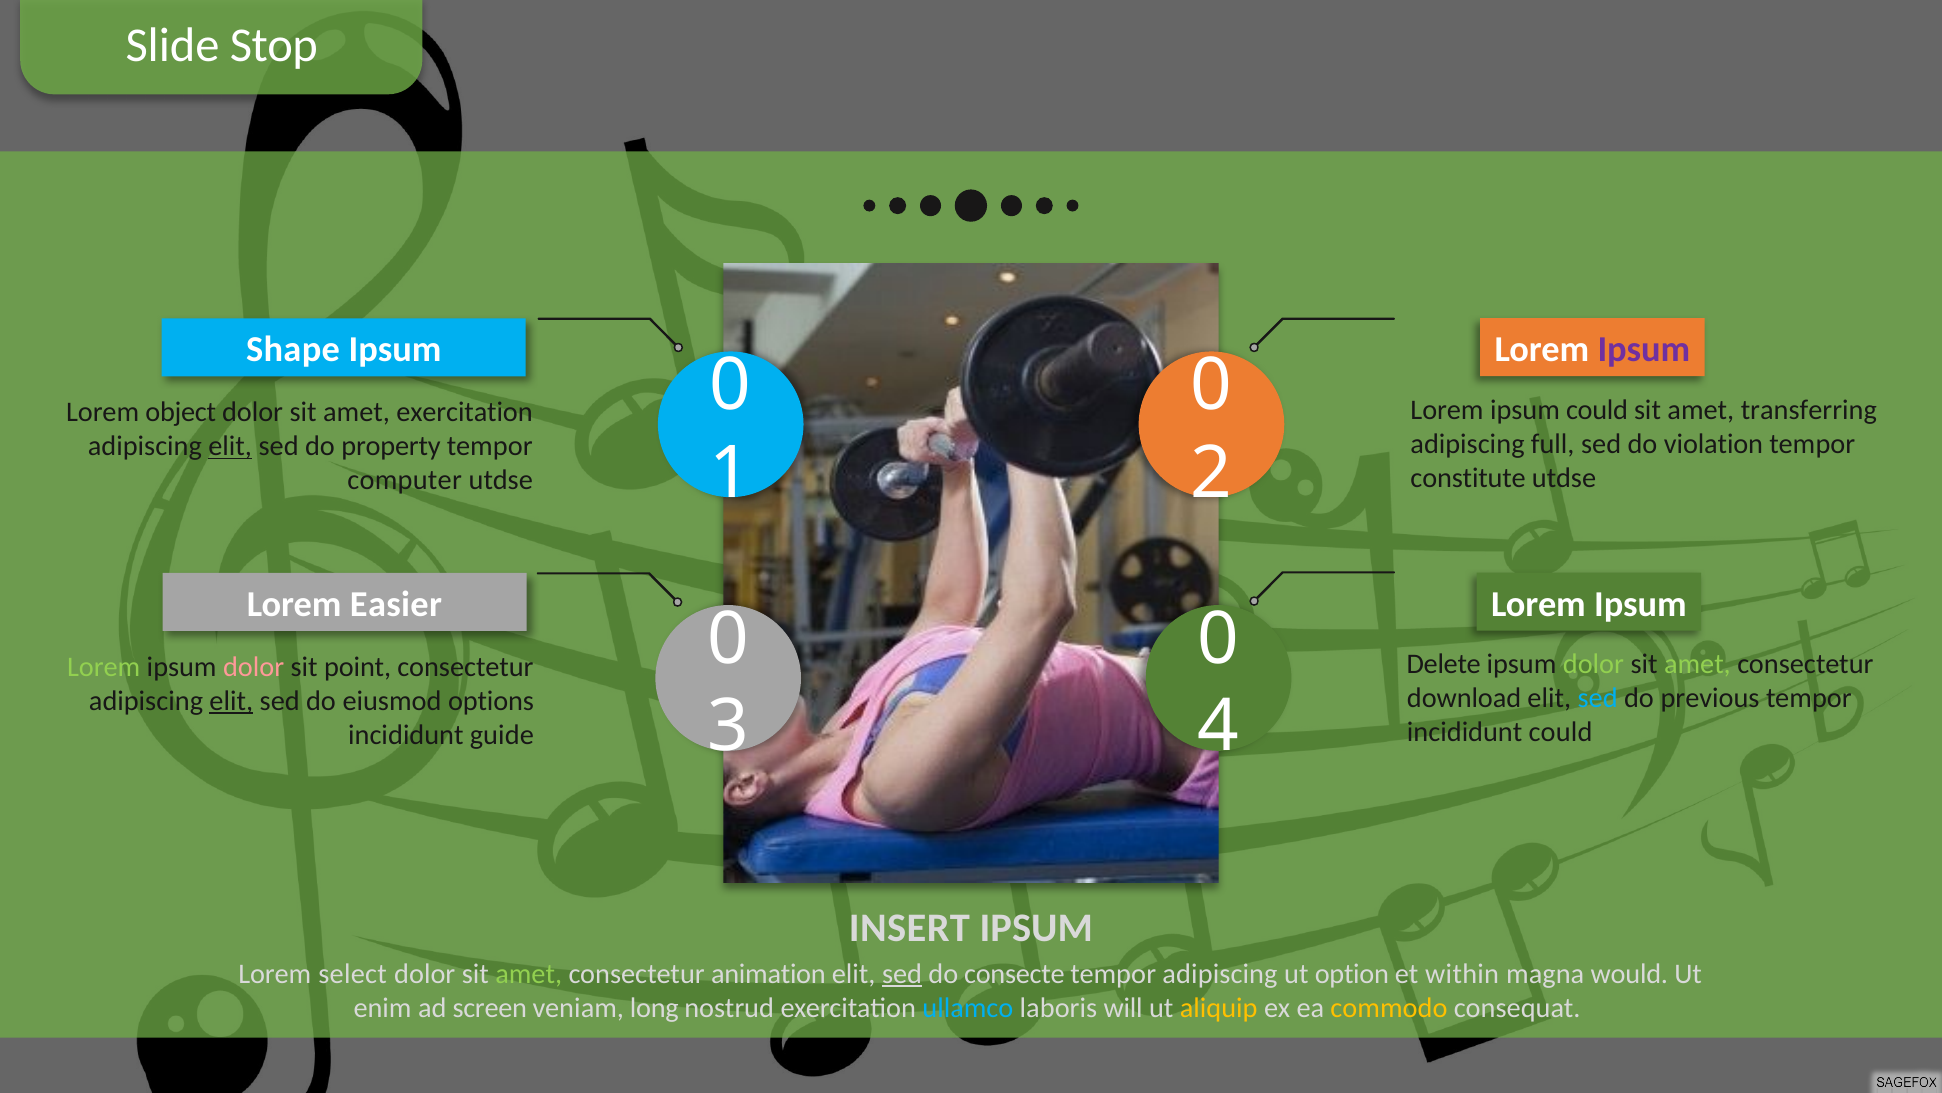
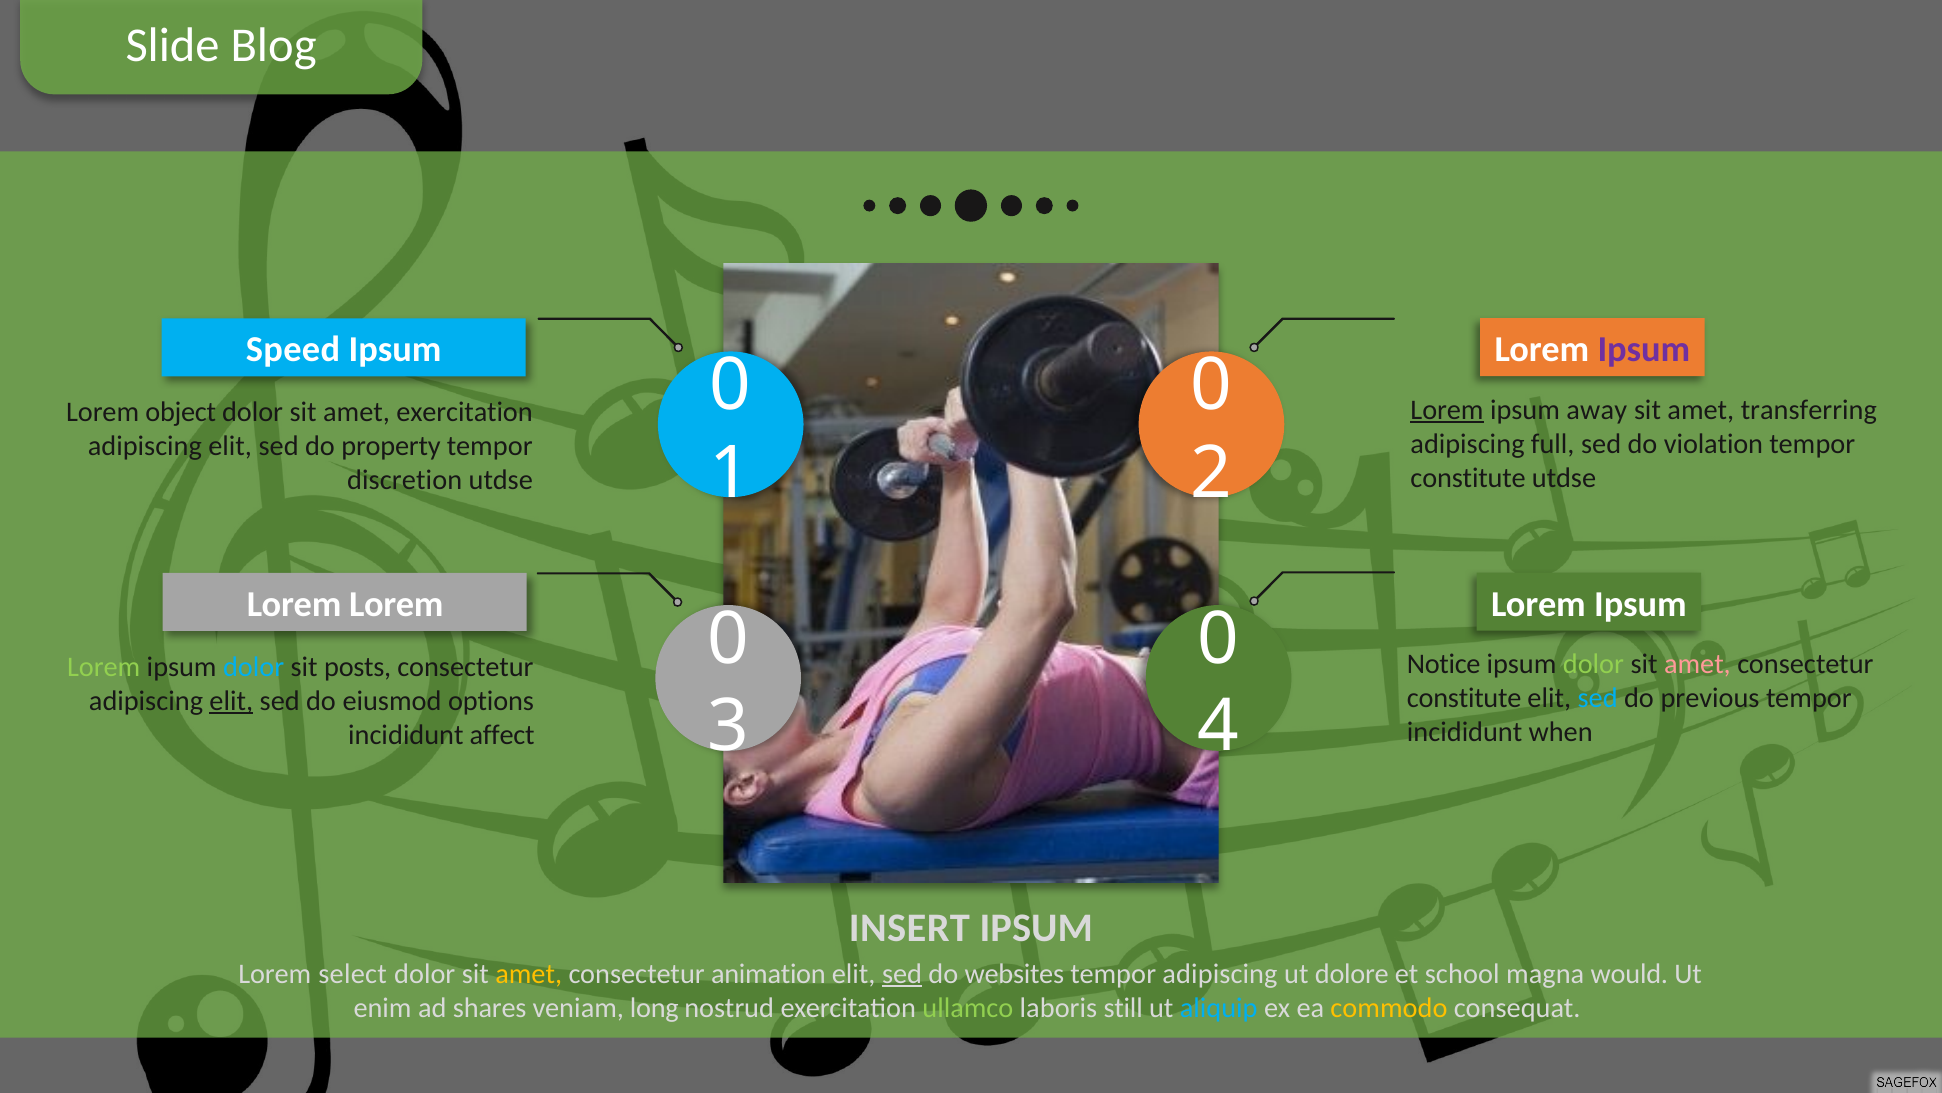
Stop: Stop -> Blog
Shape: Shape -> Speed
Lorem at (1447, 410) underline: none -> present
ipsum could: could -> away
elit at (230, 446) underline: present -> none
computer: computer -> discretion
Lorem Easier: Easier -> Lorem
Delete: Delete -> Notice
amet at (1697, 664) colour: light green -> pink
dolor at (254, 666) colour: pink -> light blue
point: point -> posts
download at (1464, 698): download -> constitute
incididunt could: could -> when
guide: guide -> affect
amet at (529, 973) colour: light green -> yellow
consecte: consecte -> websites
option: option -> dolore
within: within -> school
screen: screen -> shares
ullamco colour: light blue -> light green
will: will -> still
aliquip colour: yellow -> light blue
